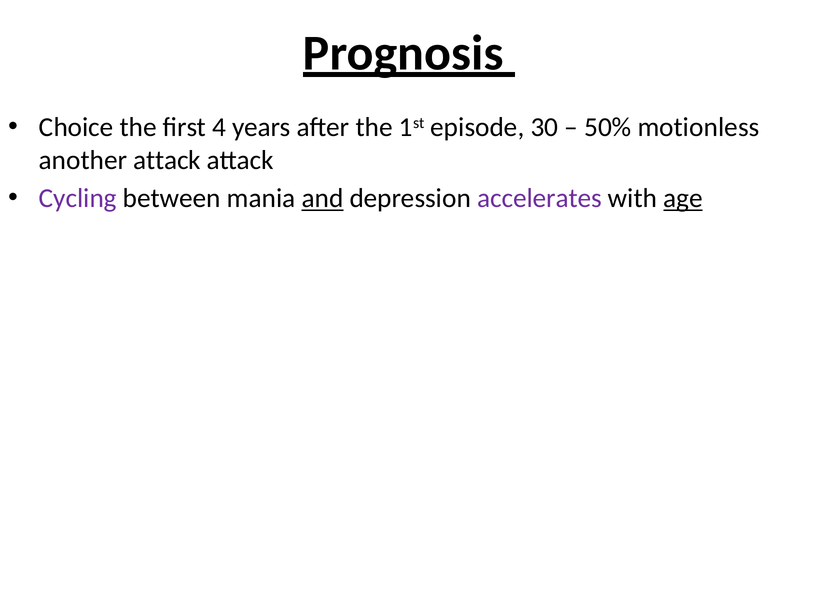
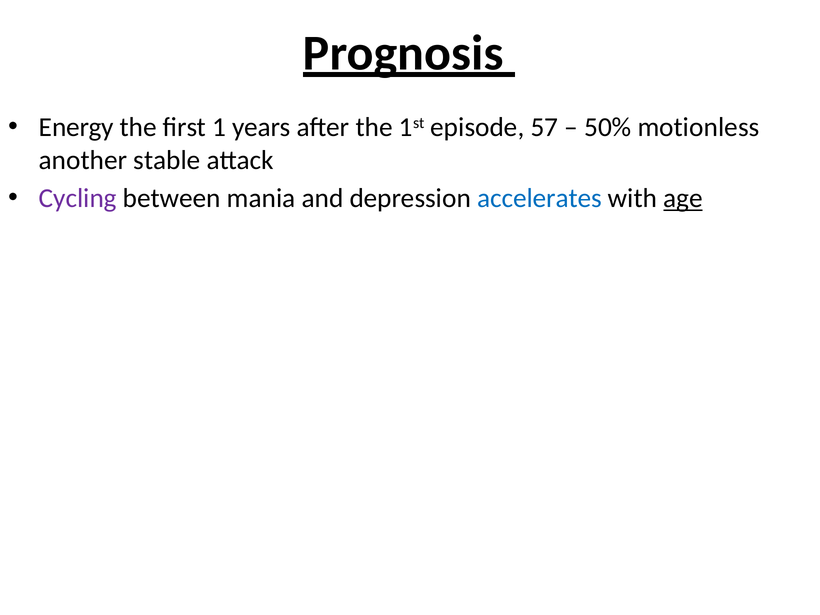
Choice: Choice -> Energy
4: 4 -> 1
30: 30 -> 57
another attack: attack -> stable
and underline: present -> none
accelerates colour: purple -> blue
